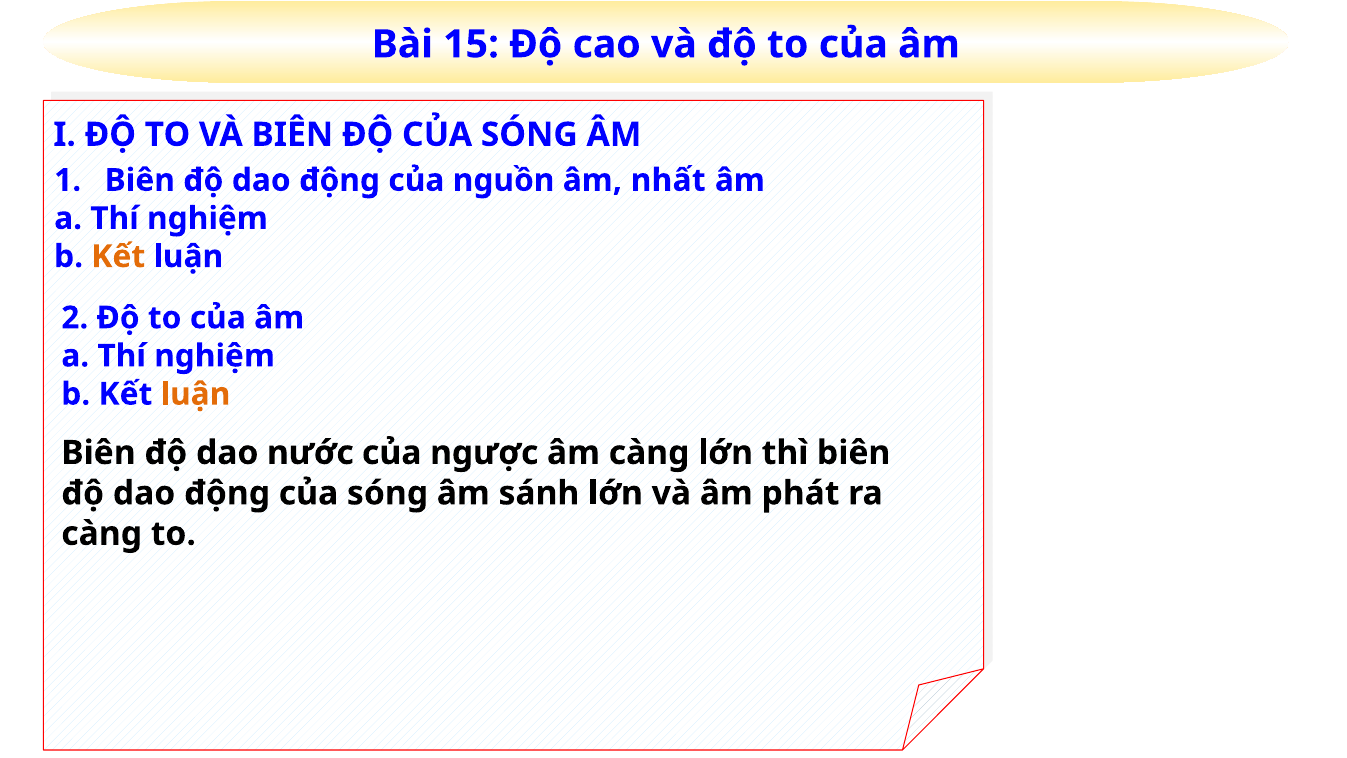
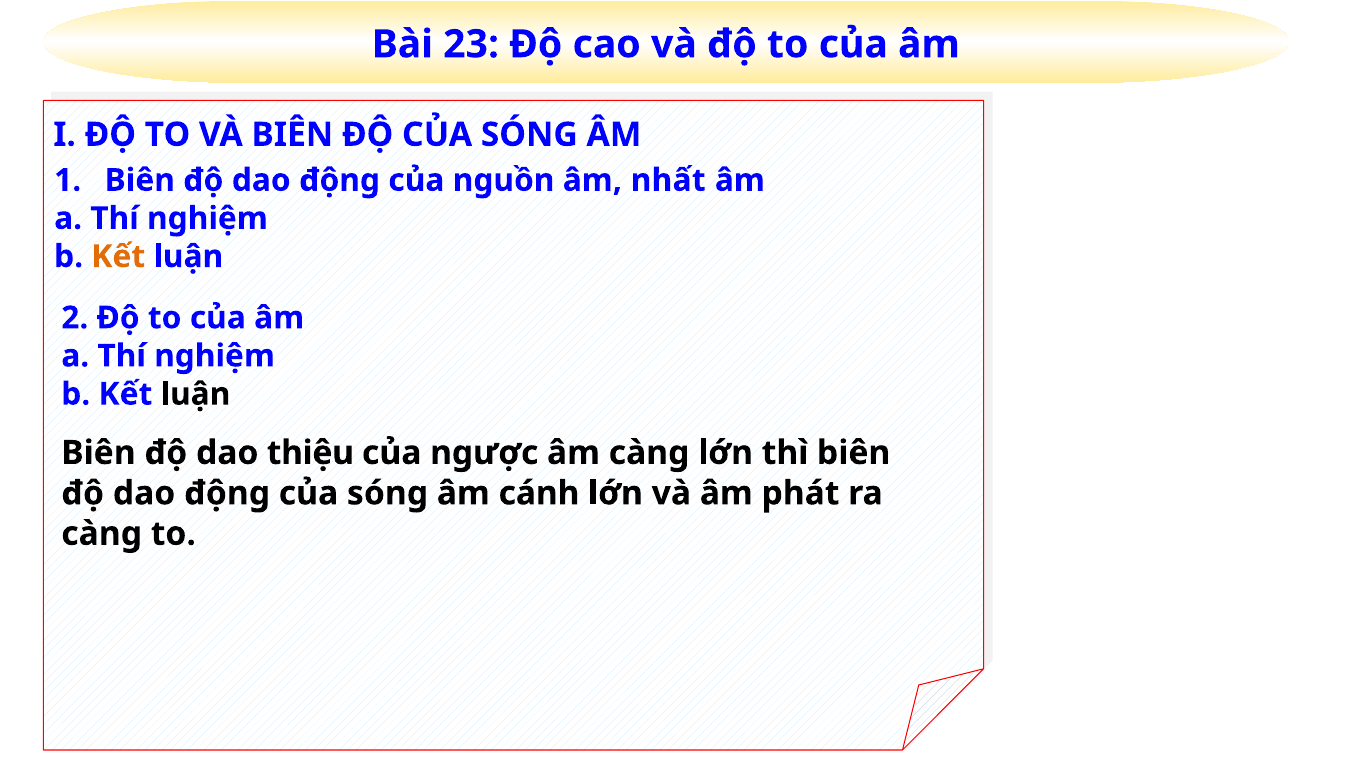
15: 15 -> 23
luận at (195, 394) colour: orange -> black
nước: nước -> thiệu
sánh: sánh -> cánh
